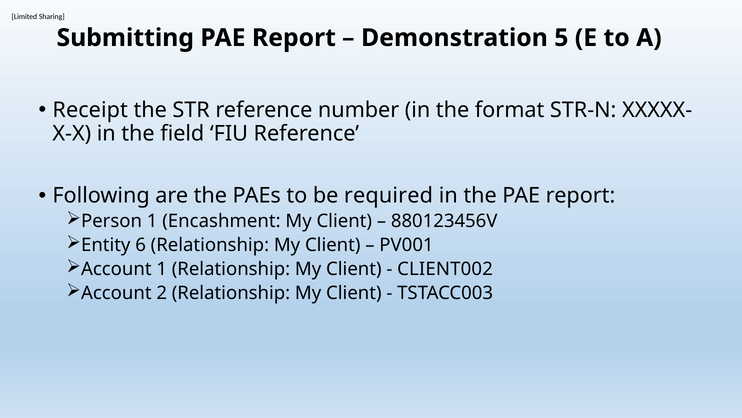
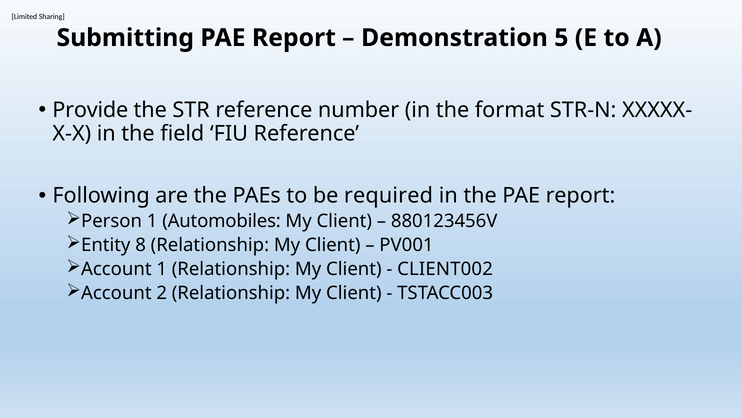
Receipt: Receipt -> Provide
Encashment: Encashment -> Automobiles
6: 6 -> 8
